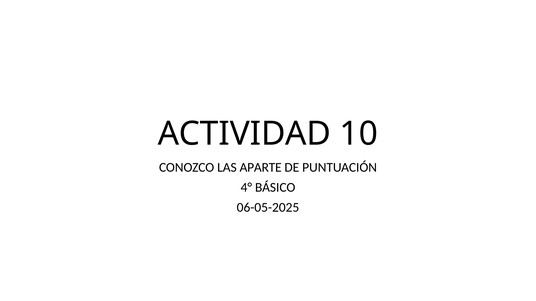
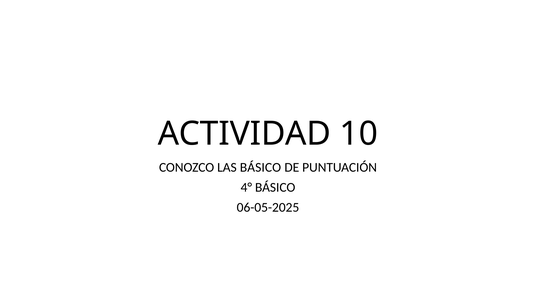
LAS APARTE: APARTE -> BÁSICO
